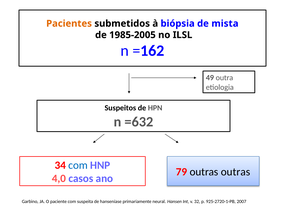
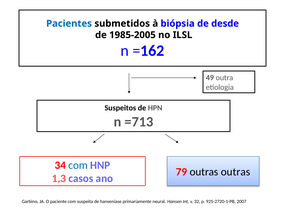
Pacientes colour: orange -> blue
mista: mista -> desde
=632: =632 -> =713
4,0: 4,0 -> 1,3
